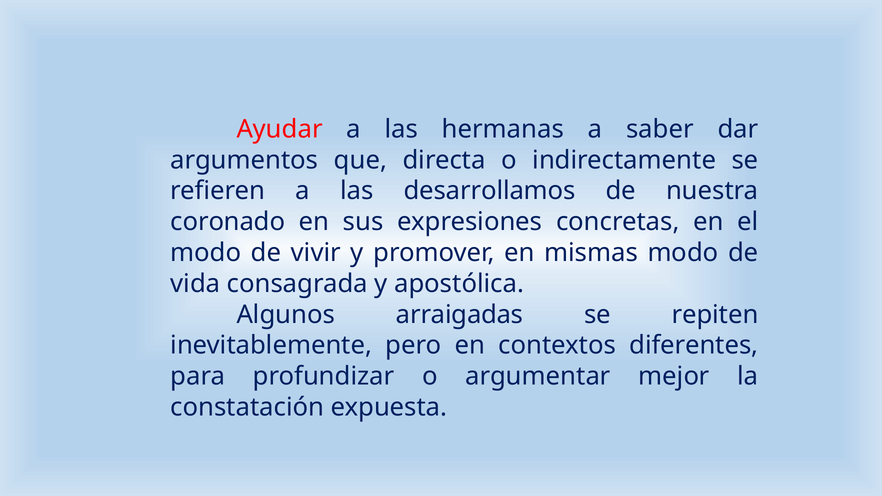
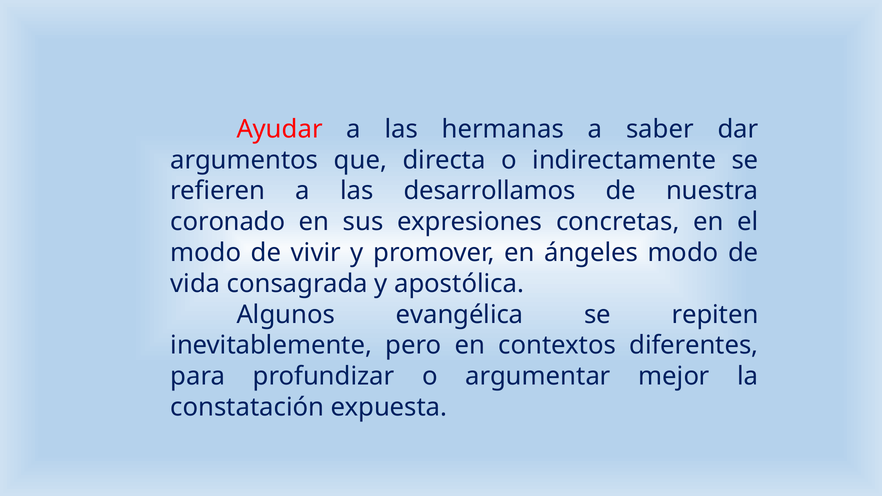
mismas: mismas -> ángeles
arraigadas: arraigadas -> evangélica
